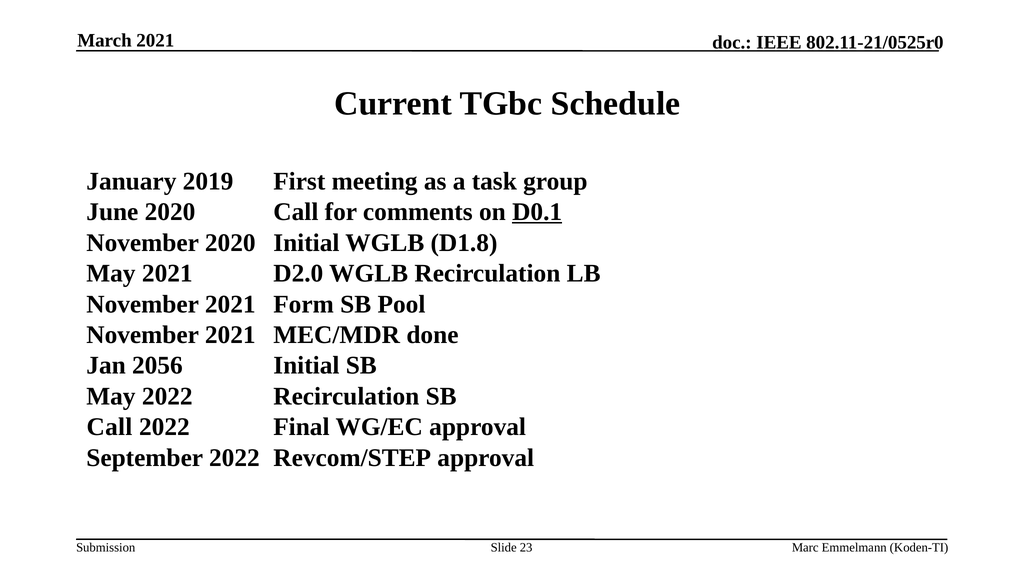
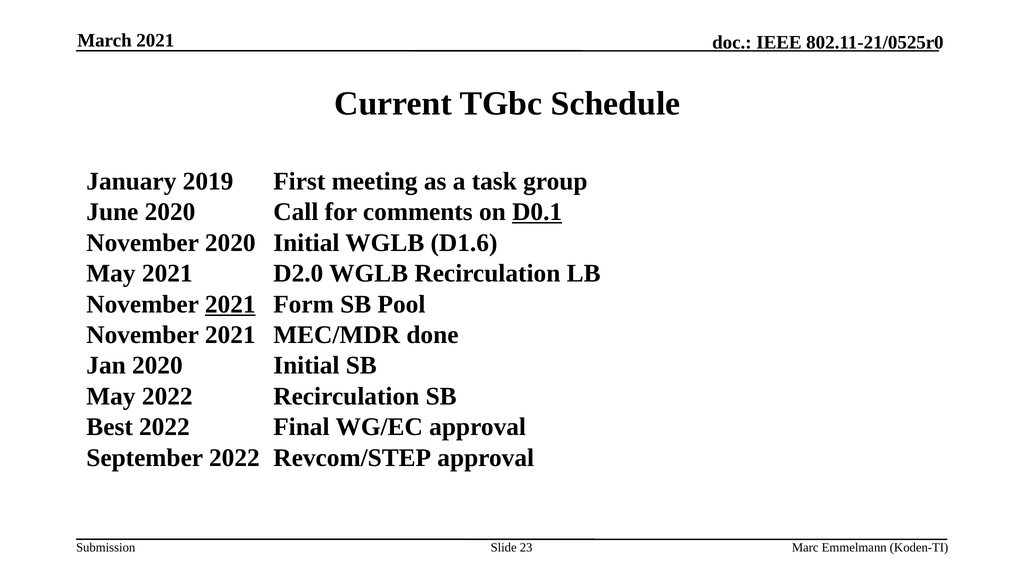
D1.8: D1.8 -> D1.6
2021 at (230, 304) underline: none -> present
Jan 2056: 2056 -> 2020
Call at (109, 427): Call -> Best
